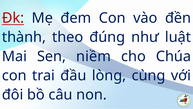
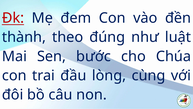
niềm: niềm -> bước
